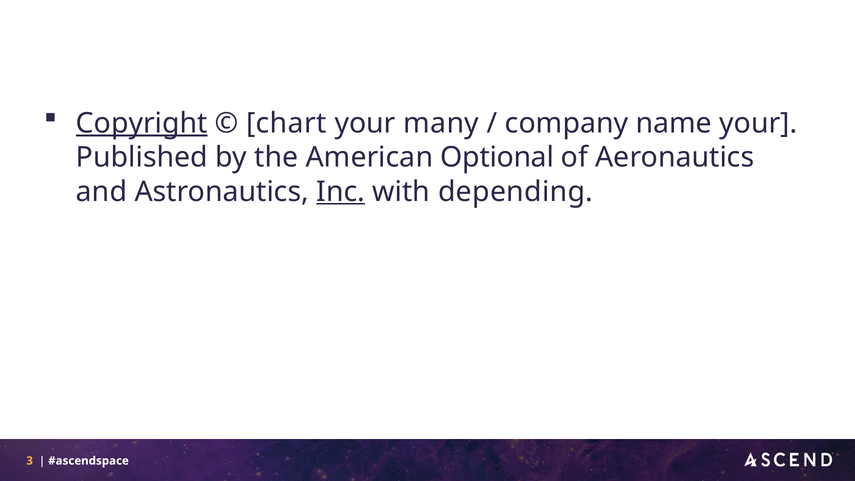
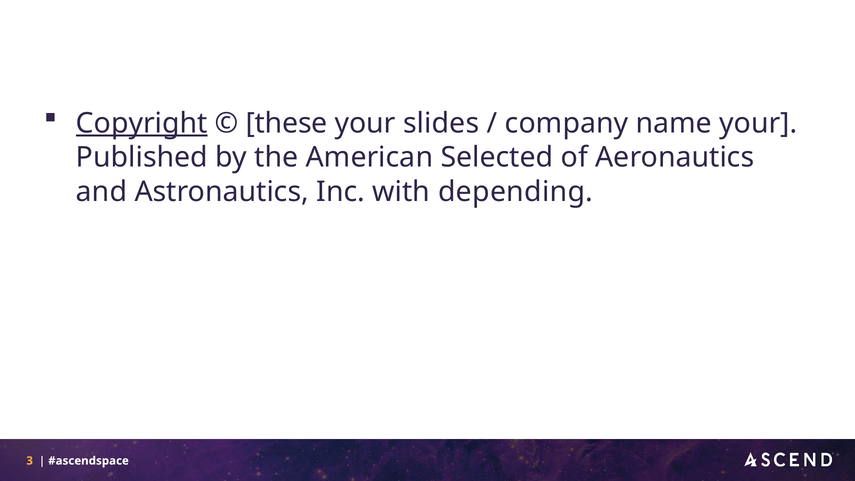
chart: chart -> these
many: many -> slides
Optional: Optional -> Selected
Inc underline: present -> none
